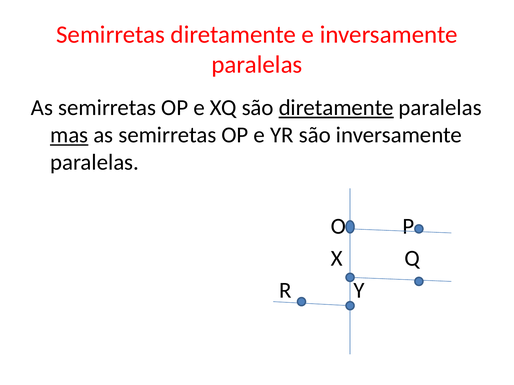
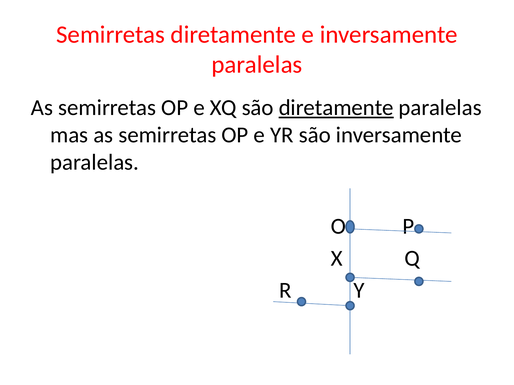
mas underline: present -> none
